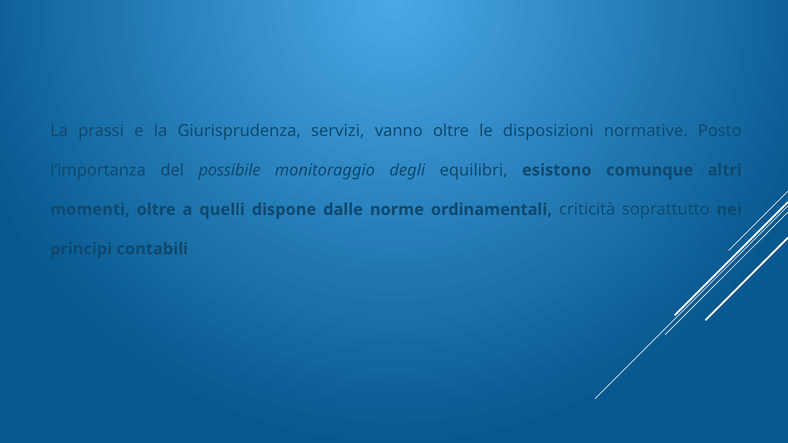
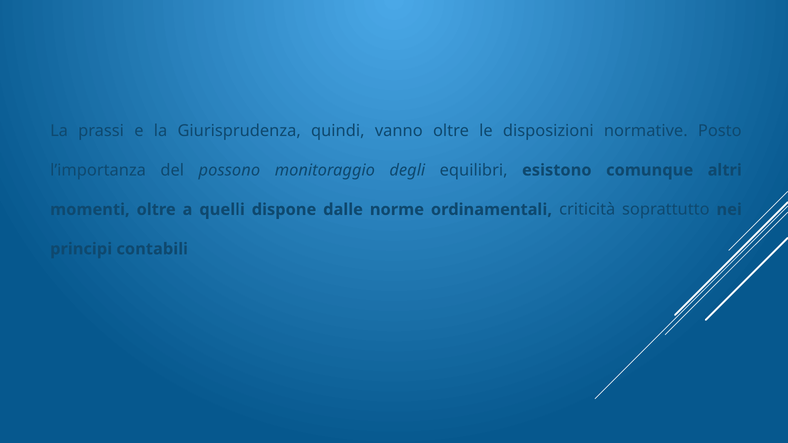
servizi: servizi -> quindi
possibile: possibile -> possono
